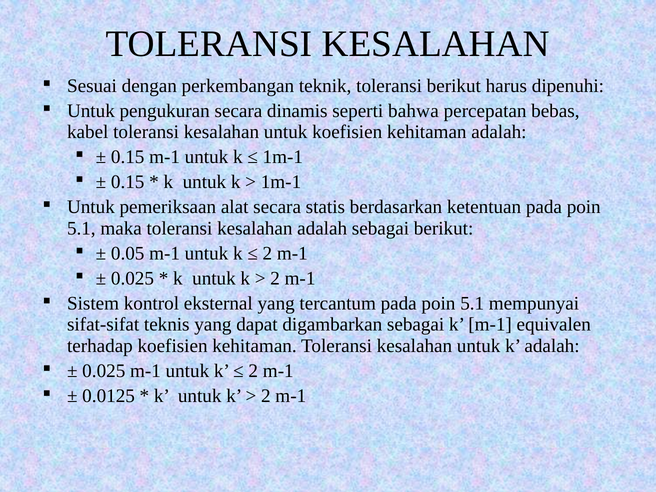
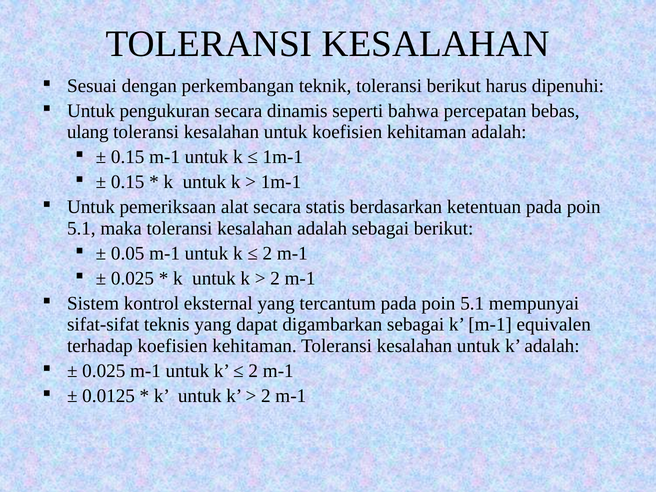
kabel: kabel -> ulang
